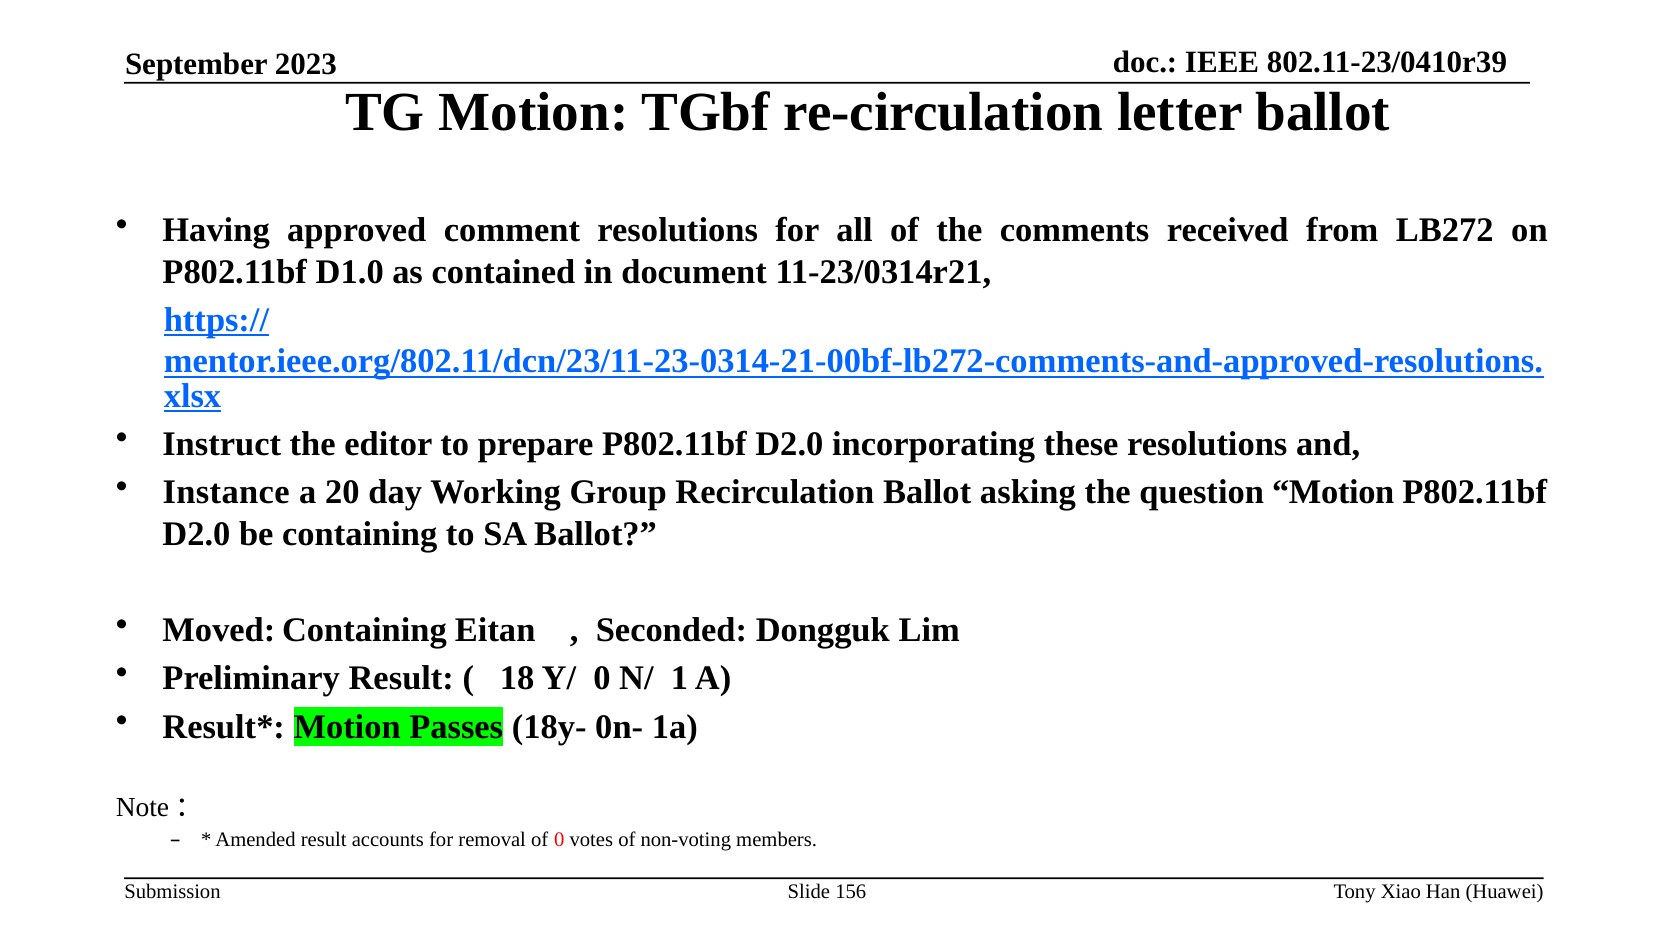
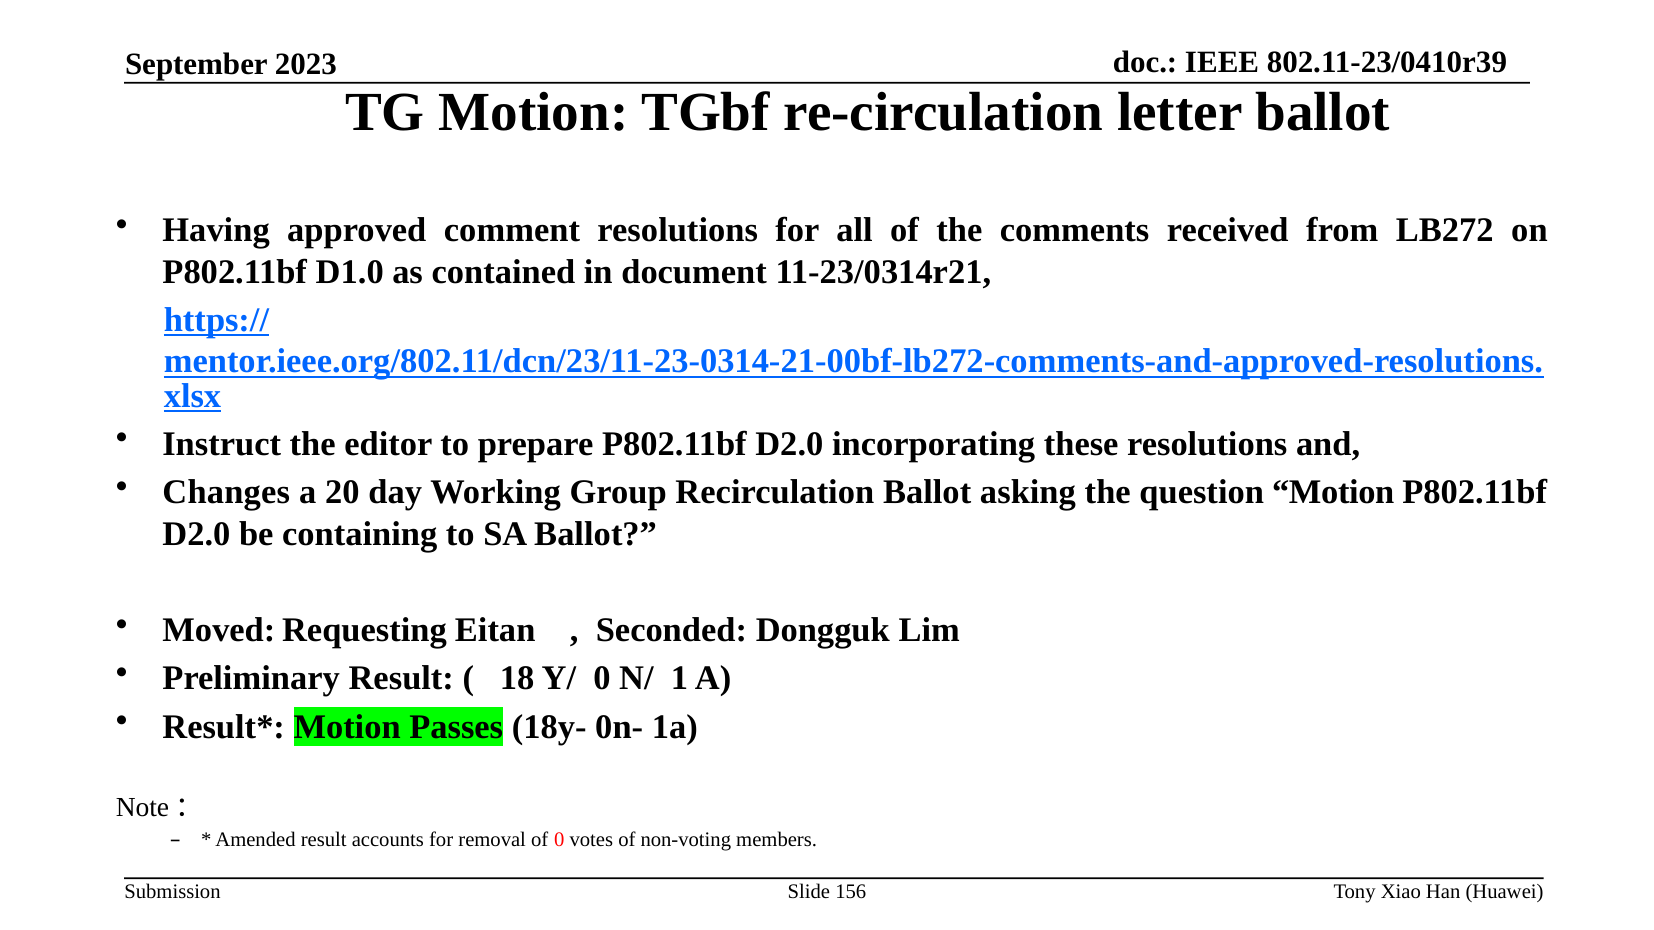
Instance: Instance -> Changes
Moved Containing: Containing -> Requesting
